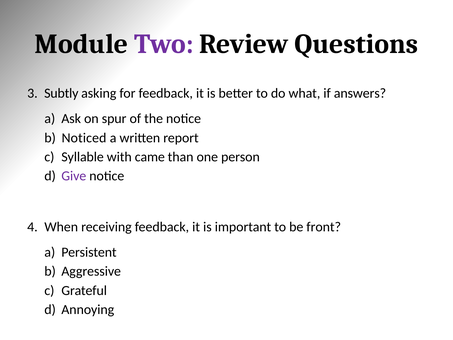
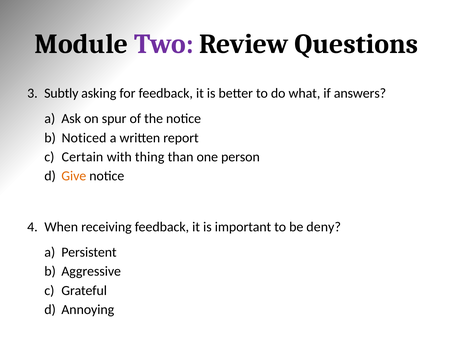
Syllable: Syllable -> Certain
came: came -> thing
Give colour: purple -> orange
front: front -> deny
